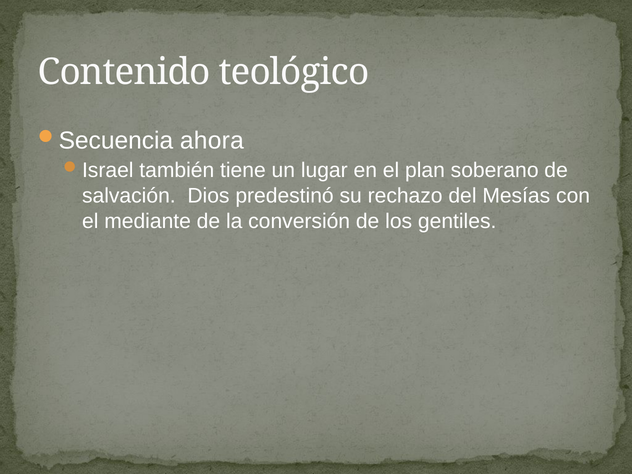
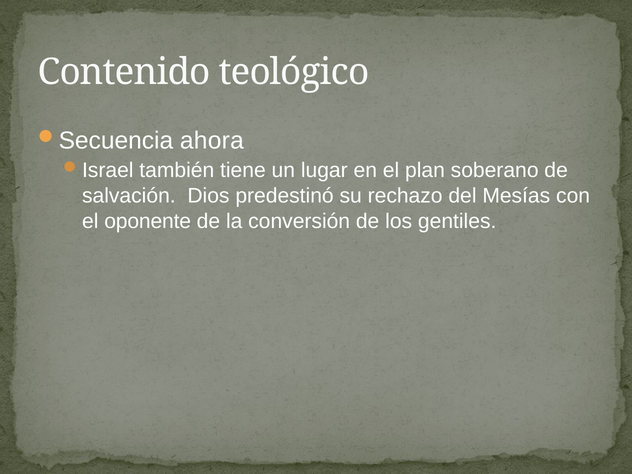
mediante: mediante -> oponente
